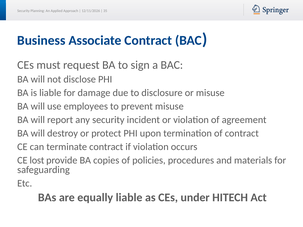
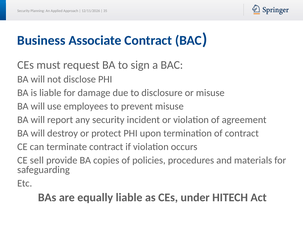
lost: lost -> sell
